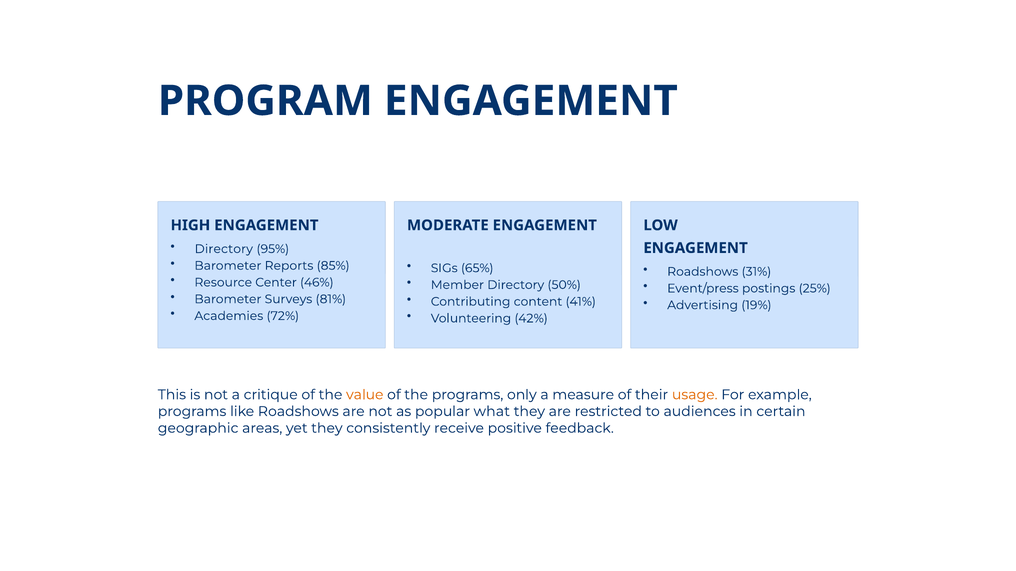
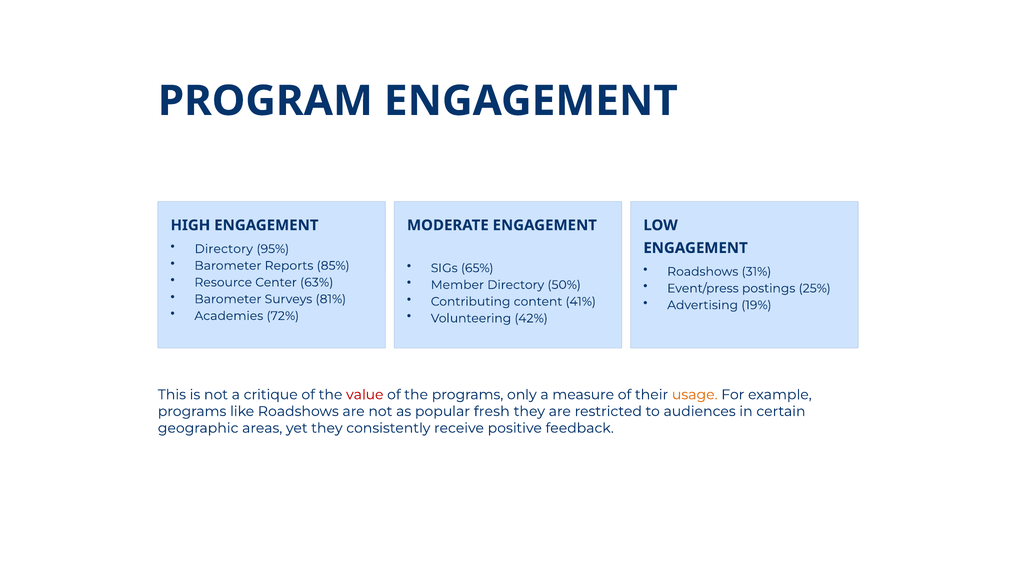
46%: 46% -> 63%
value colour: orange -> red
what: what -> fresh
